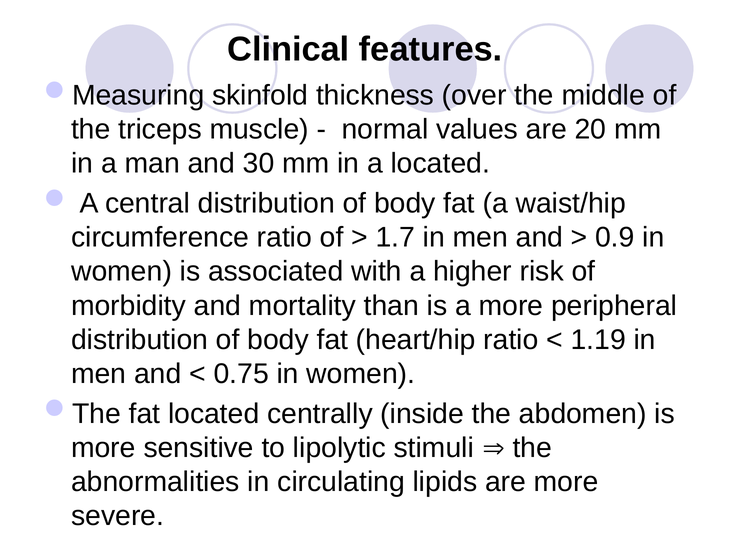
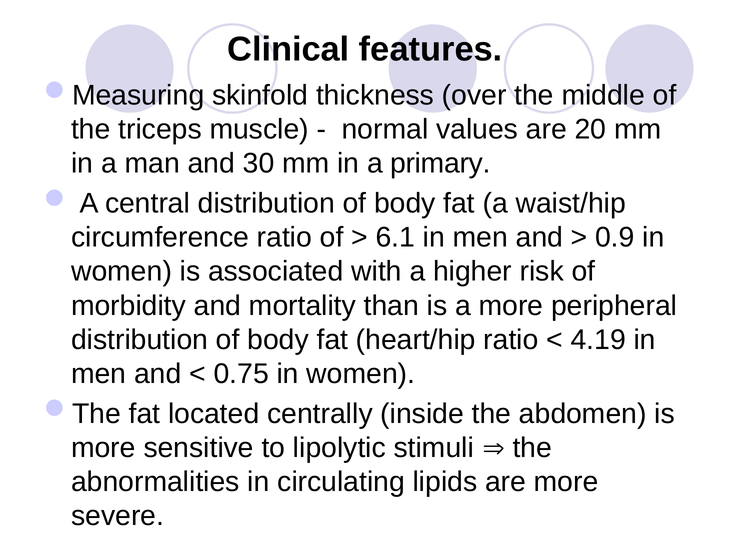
a located: located -> primary
1.7: 1.7 -> 6.1
1.19: 1.19 -> 4.19
